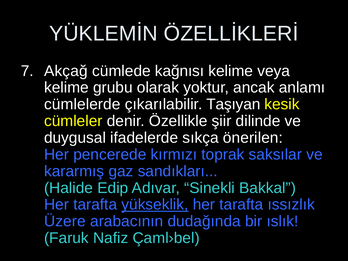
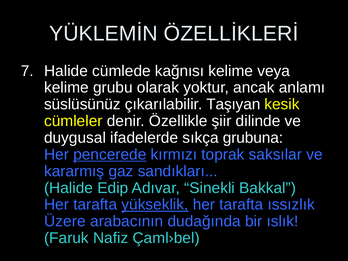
Akçağ at (66, 71): Akçağ -> Halide
cümlelerde: cümlelerde -> süslüsünüz
önerilen: önerilen -> grubuna
pencerede underline: none -> present
